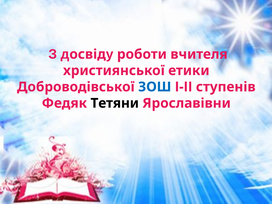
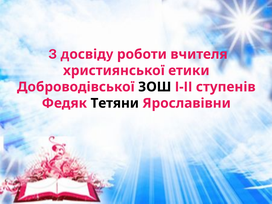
ЗОШ colour: blue -> black
